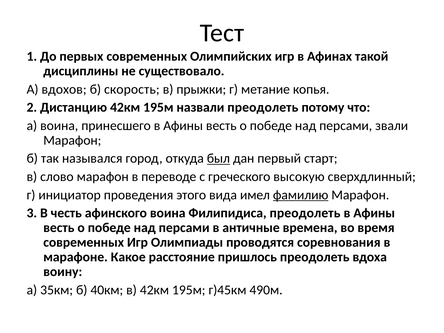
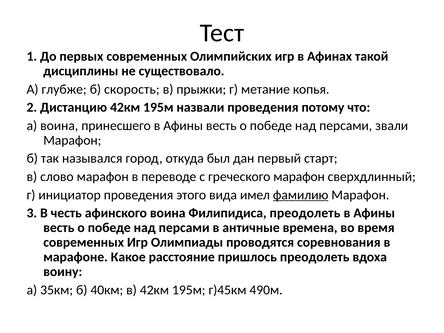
вдохов: вдохов -> глубже
назвали преодолеть: преодолеть -> проведения
был underline: present -> none
греческого высокую: высокую -> марафон
